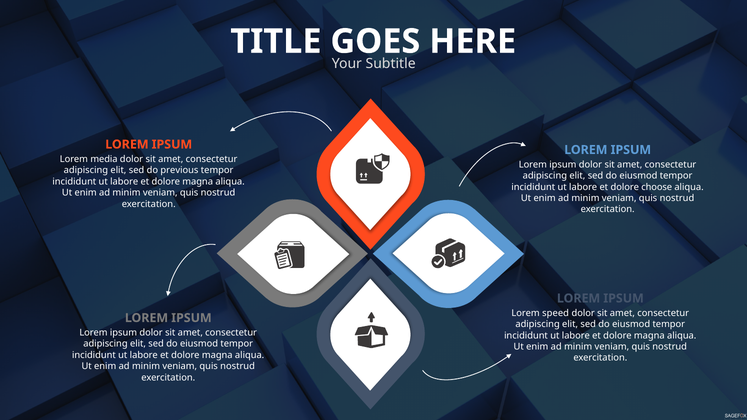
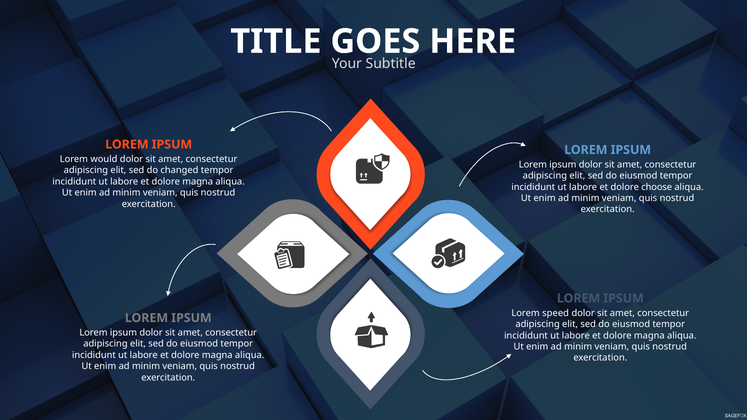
media: media -> would
previous: previous -> changed
